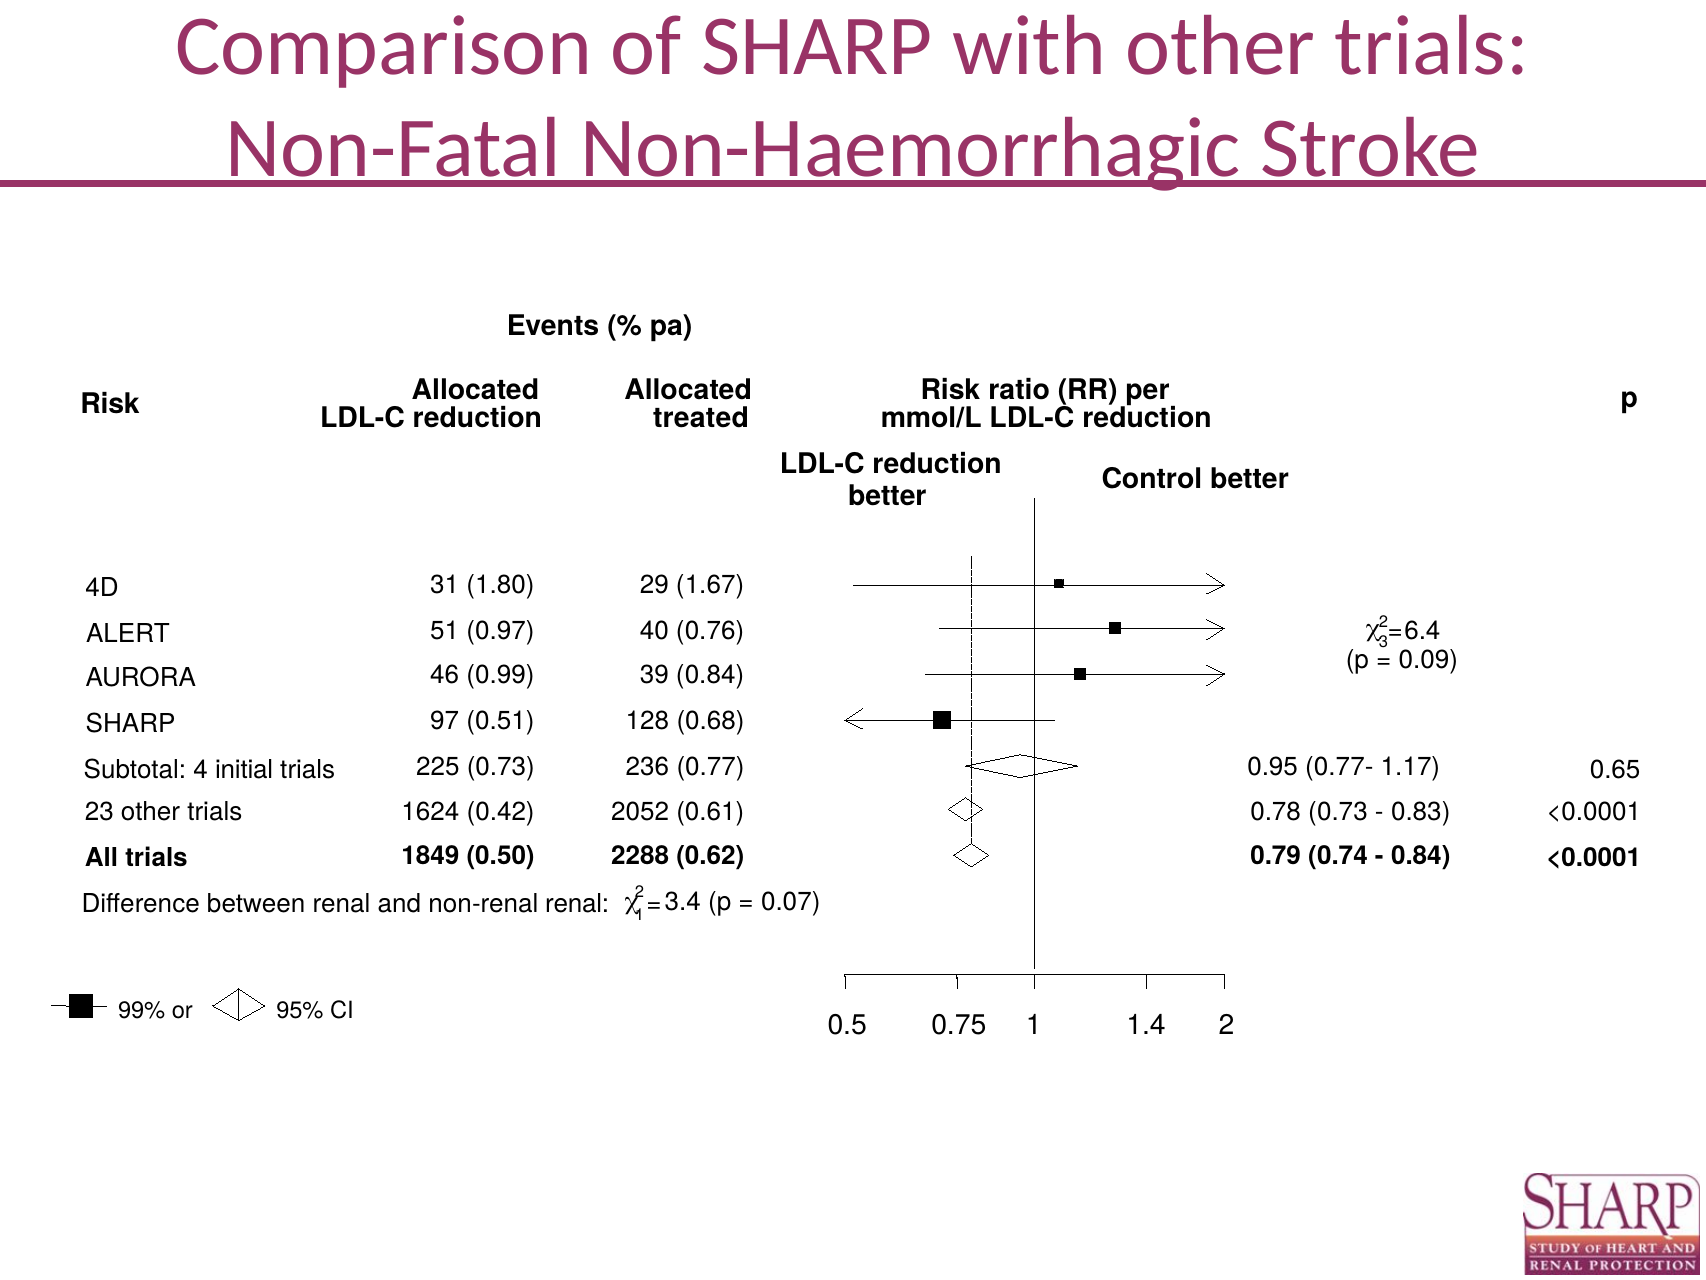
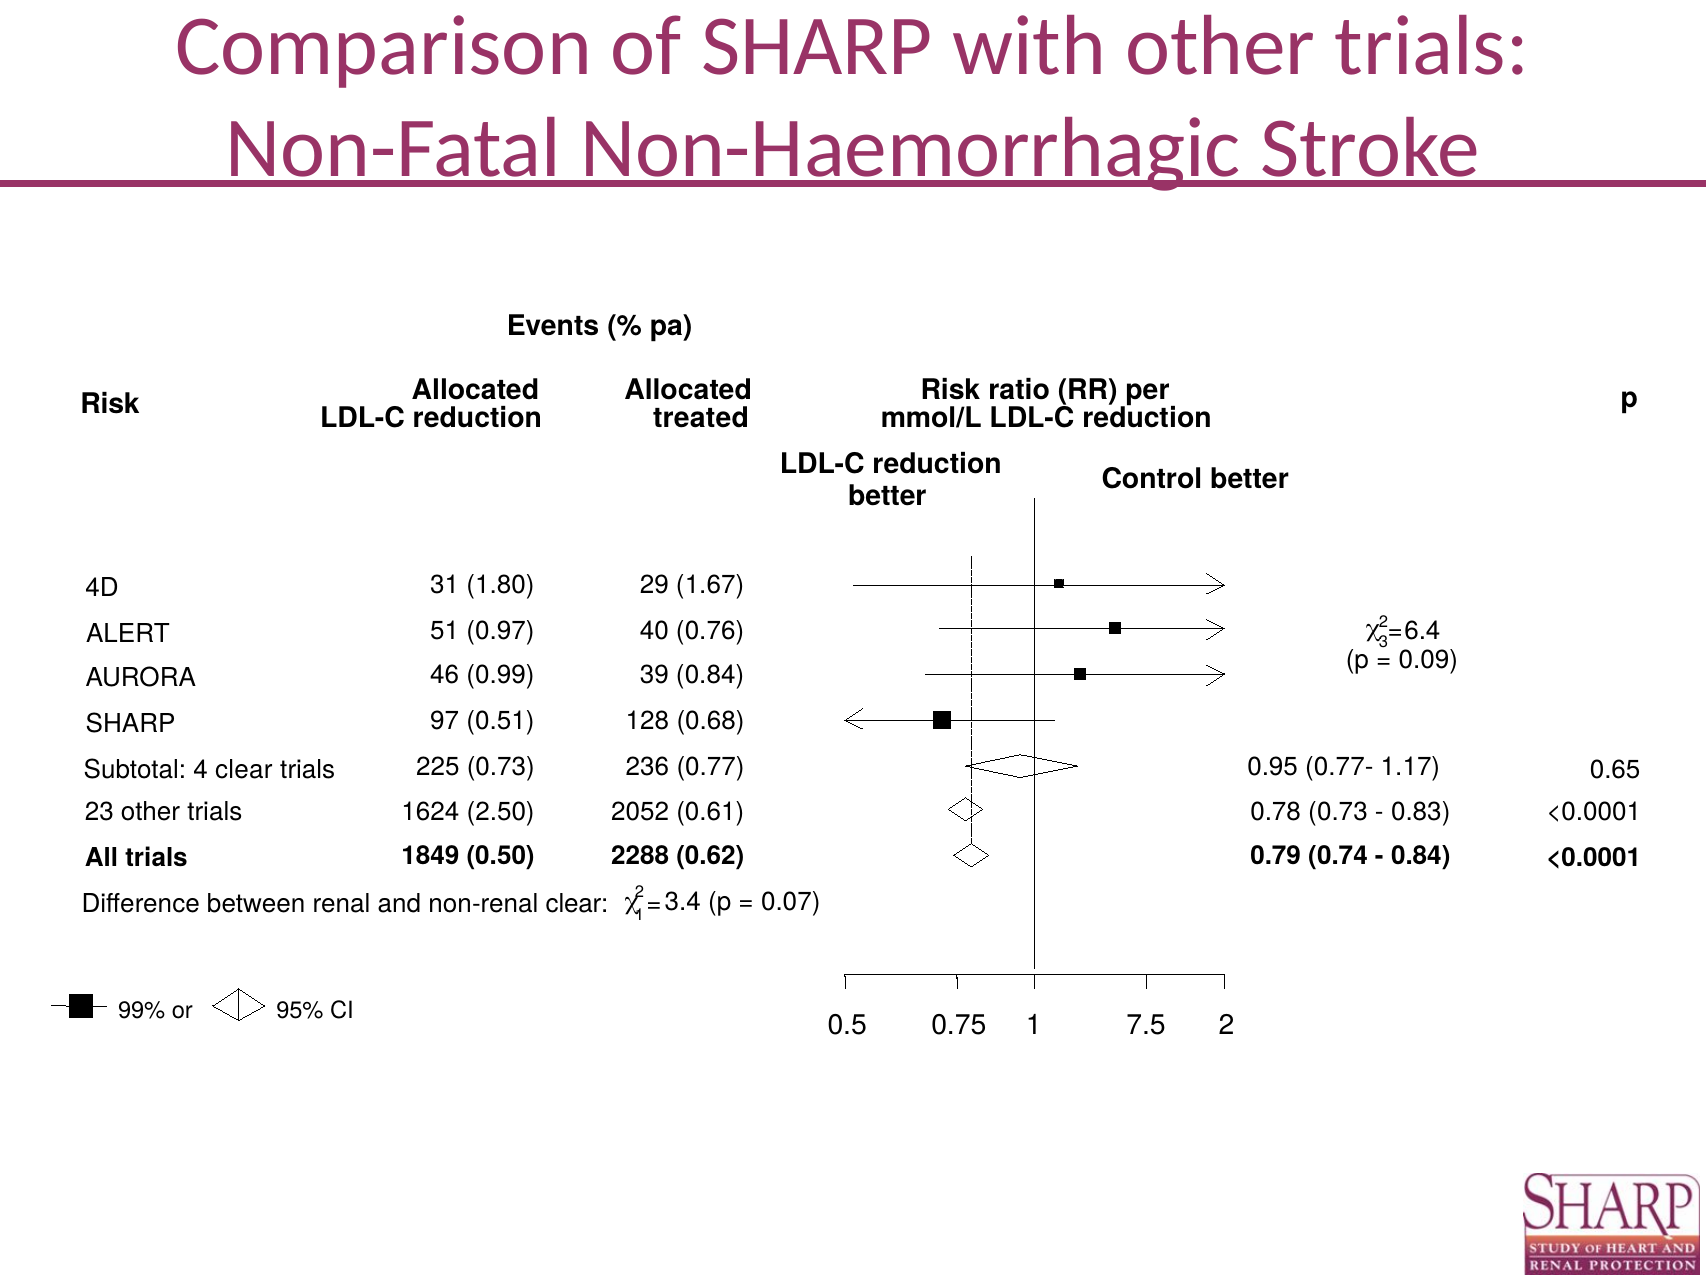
4 initial: initial -> clear
0.42: 0.42 -> 2.50
non-renal renal: renal -> clear
1.4: 1.4 -> 7.5
